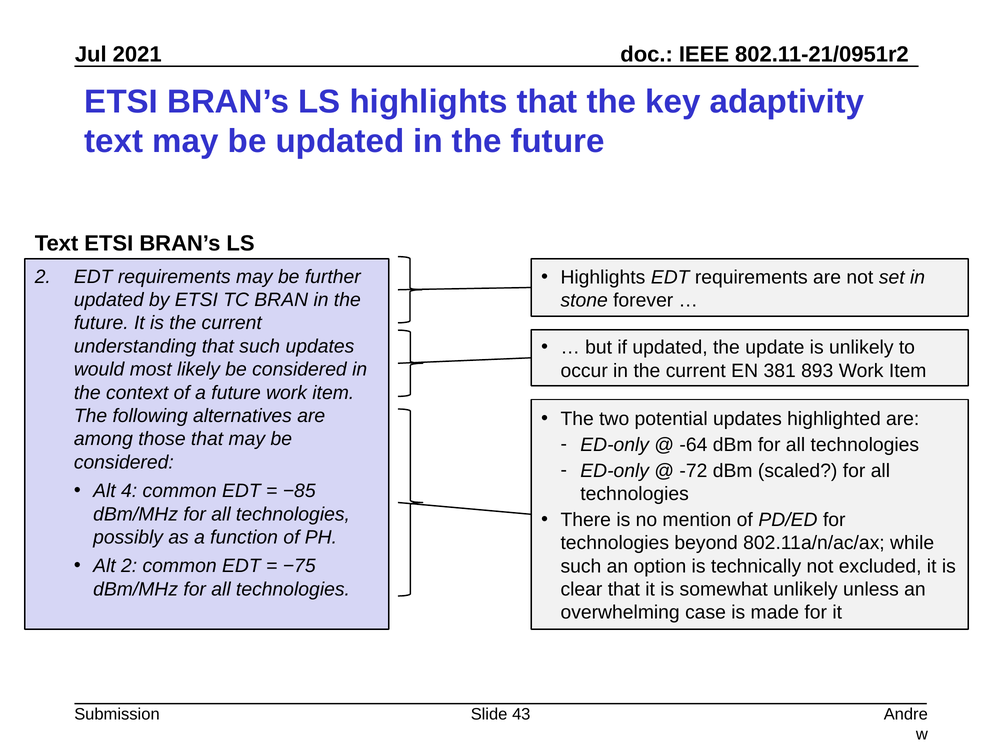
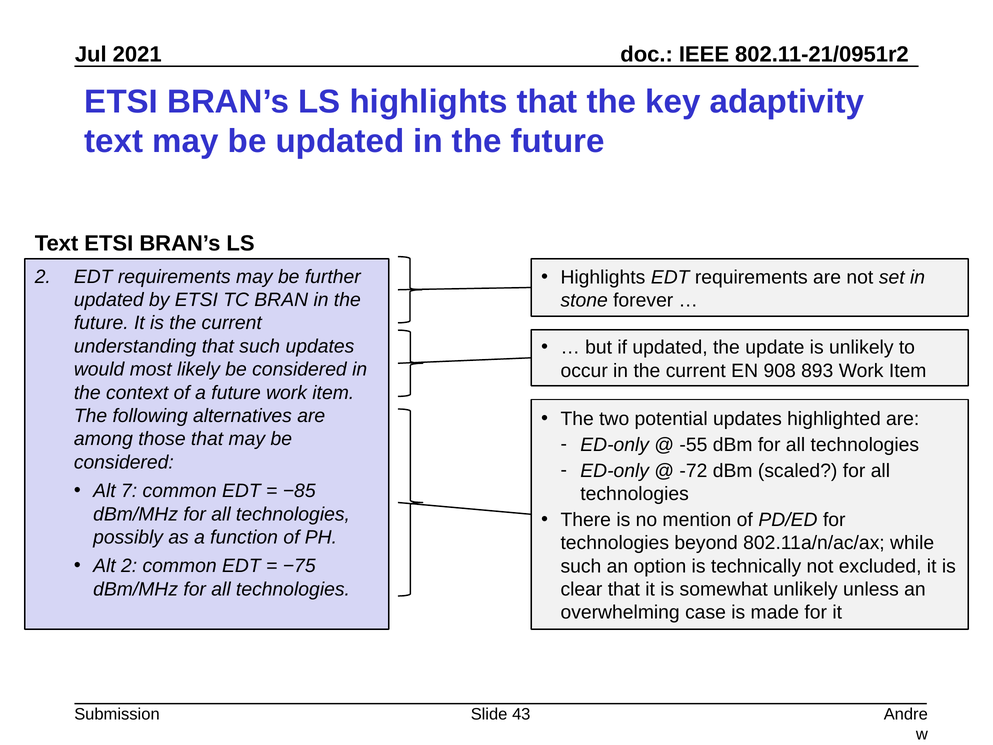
381: 381 -> 908
-64: -64 -> -55
4: 4 -> 7
